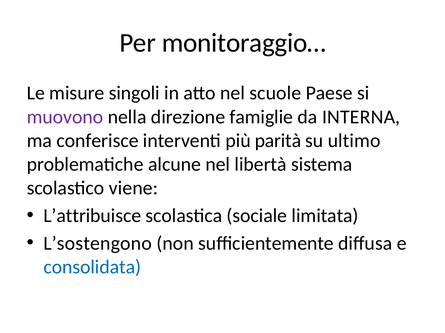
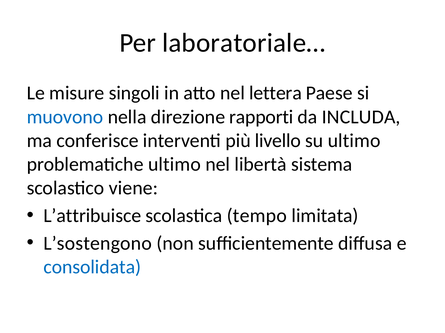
monitoraggio…: monitoraggio… -> laboratoriale…
scuole: scuole -> lettera
muovono colour: purple -> blue
famiglie: famiglie -> rapporti
INTERNA: INTERNA -> INCLUDA
parità: parità -> livello
problematiche alcune: alcune -> ultimo
sociale: sociale -> tempo
